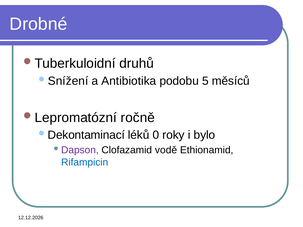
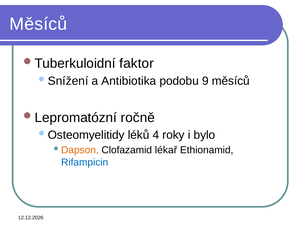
Drobné at (38, 24): Drobné -> Měsíců
druhů: druhů -> faktor
5: 5 -> 9
Dekontaminací: Dekontaminací -> Osteomyelitidy
0: 0 -> 4
Dapson colour: purple -> orange
vodě: vodě -> lékař
